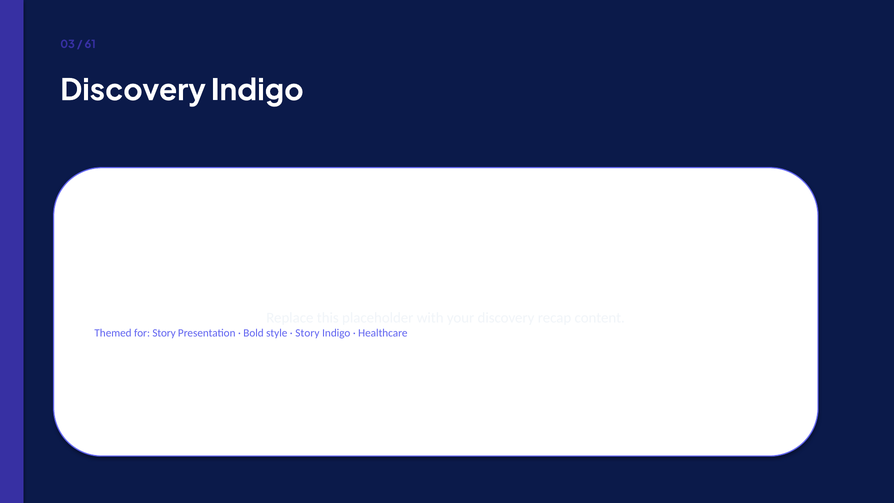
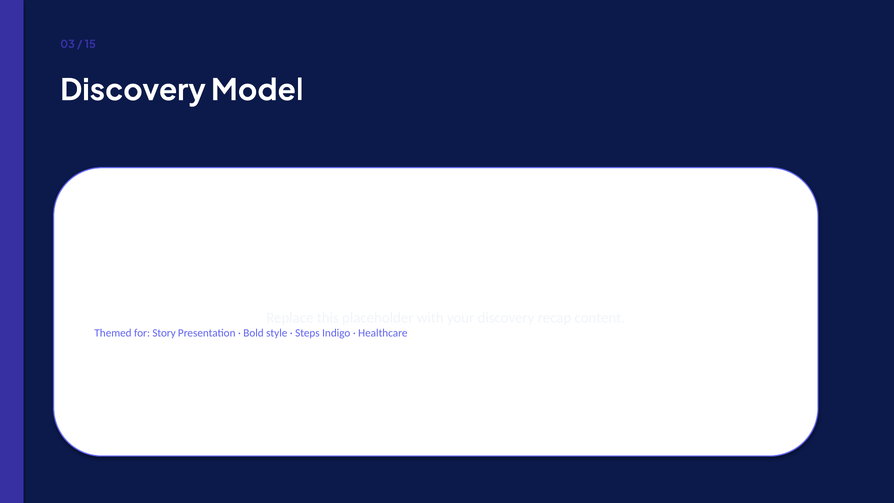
61: 61 -> 15
Discovery Indigo: Indigo -> Model
Story at (307, 333): Story -> Steps
